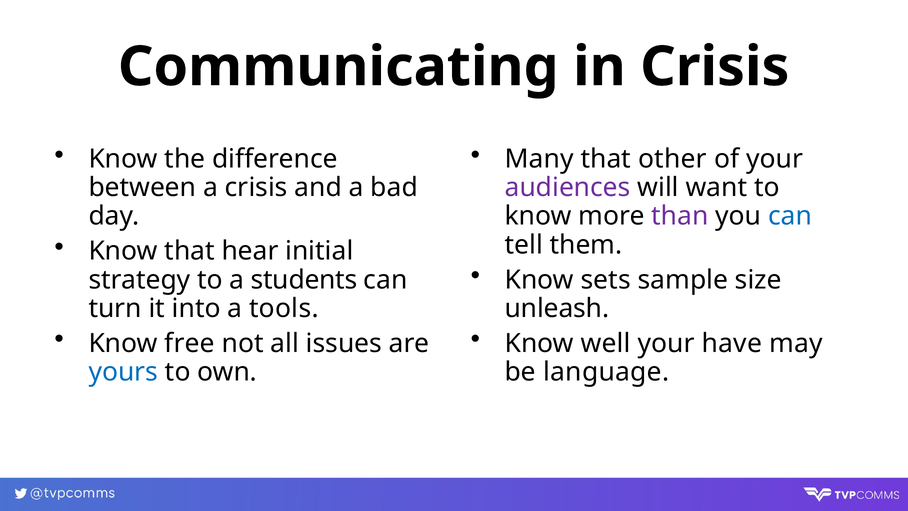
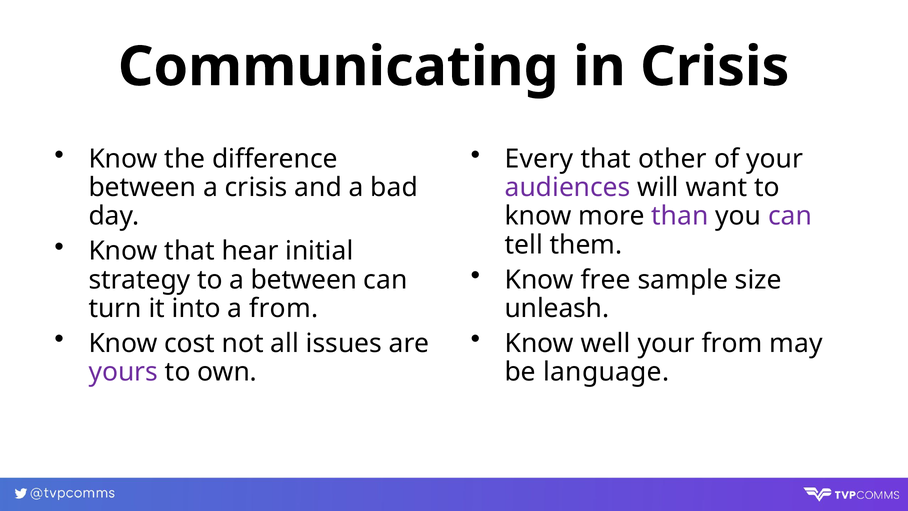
Many: Many -> Every
can at (790, 216) colour: blue -> purple
sets: sets -> free
a students: students -> between
a tools: tools -> from
free: free -> cost
your have: have -> from
yours colour: blue -> purple
